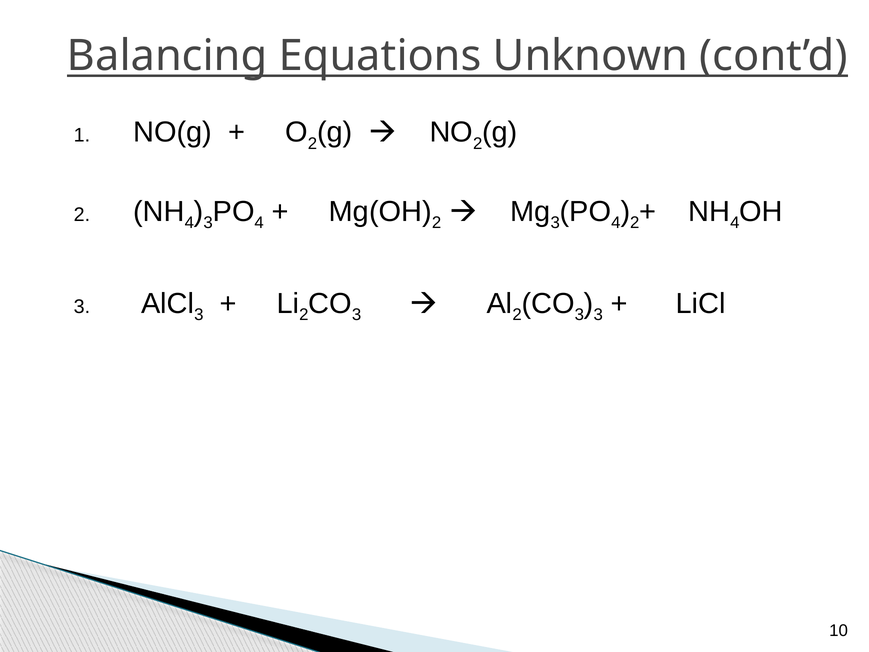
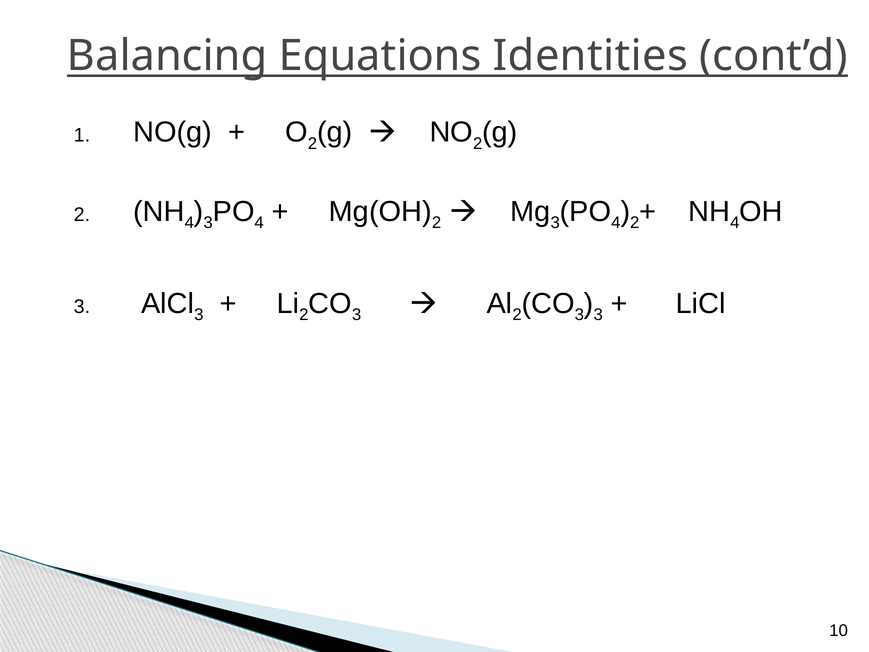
Unknown: Unknown -> Identities
